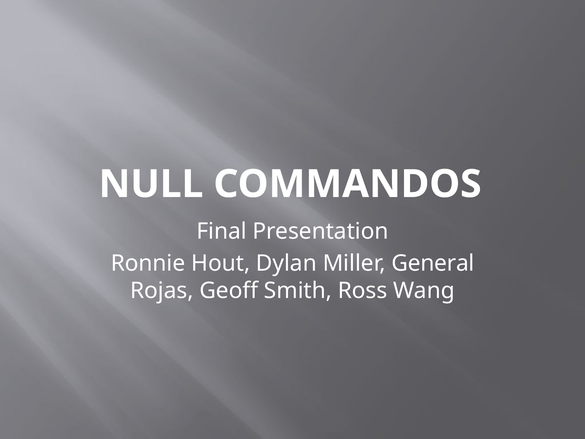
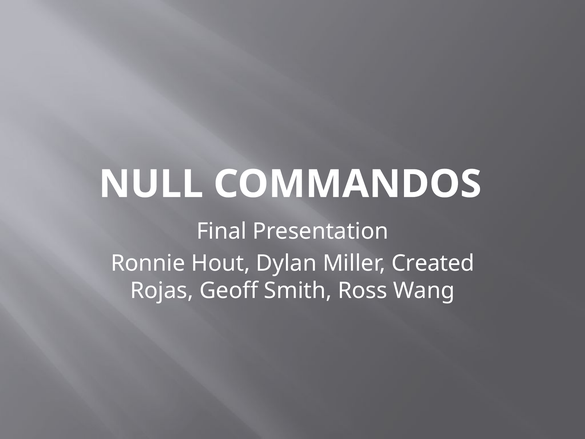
General: General -> Created
